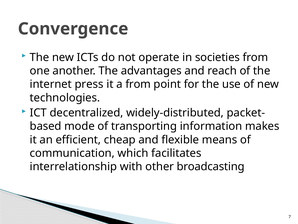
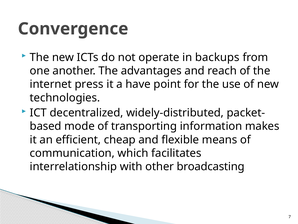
societies: societies -> backups
a from: from -> have
